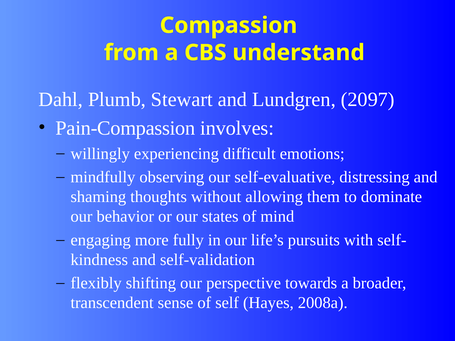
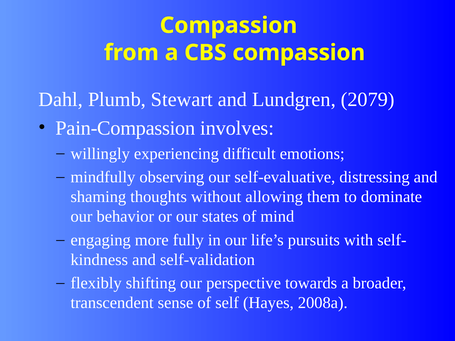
CBS understand: understand -> compassion
2097: 2097 -> 2079
